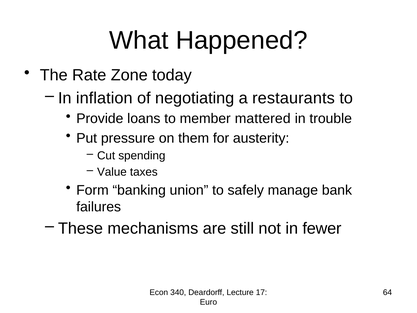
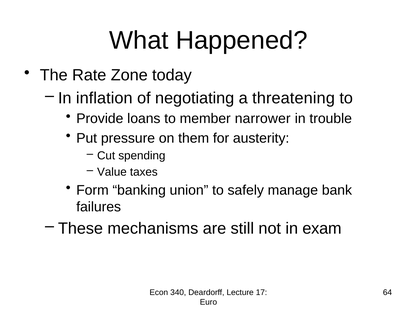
restaurants: restaurants -> threatening
mattered: mattered -> narrower
fewer: fewer -> exam
